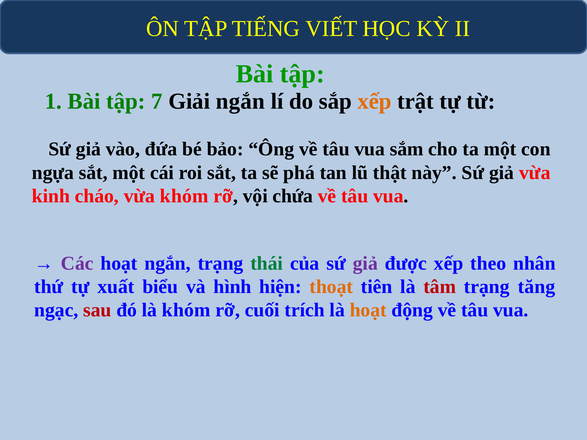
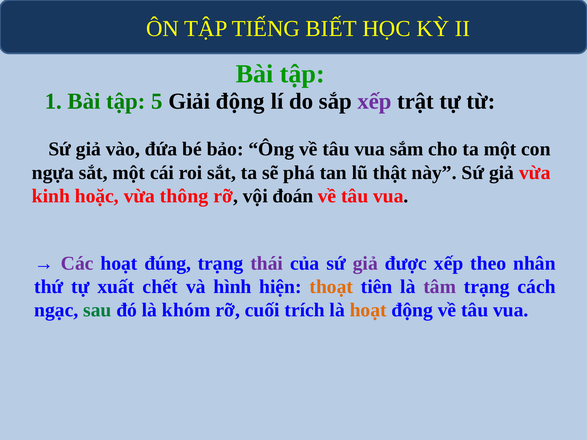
VIẾT: VIẾT -> BIẾT
7: 7 -> 5
Giải ngắn: ngắn -> động
xếp at (375, 101) colour: orange -> purple
cháo: cháo -> hoặc
vừa khóm: khóm -> thông
chứa: chứa -> đoán
hoạt ngắn: ngắn -> đúng
thái colour: green -> purple
biểu: biểu -> chết
tâm colour: red -> purple
tăng: tăng -> cách
sau colour: red -> green
